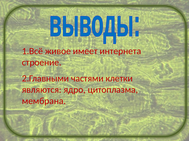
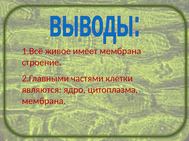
имеет интернета: интернета -> мембрана
